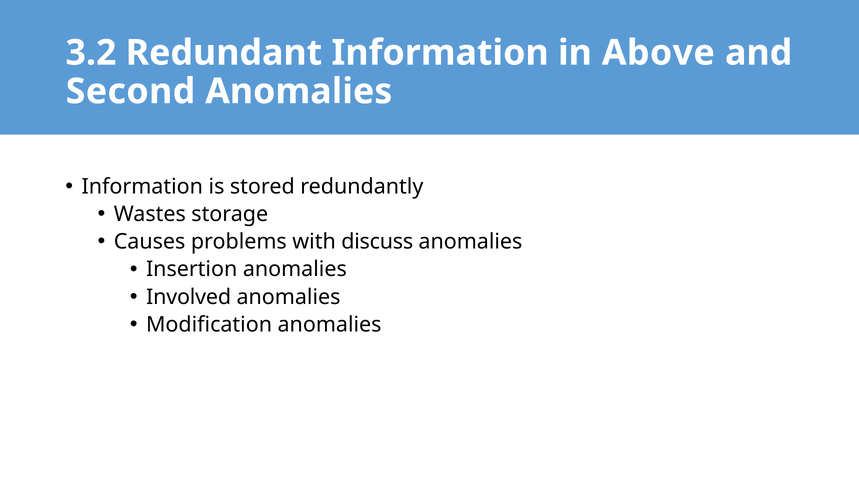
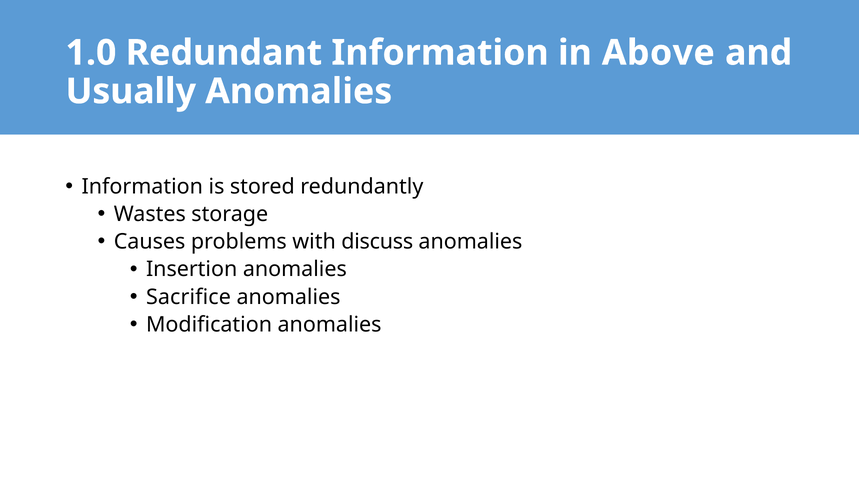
3.2: 3.2 -> 1.0
Second: Second -> Usually
Involved: Involved -> Sacrifice
